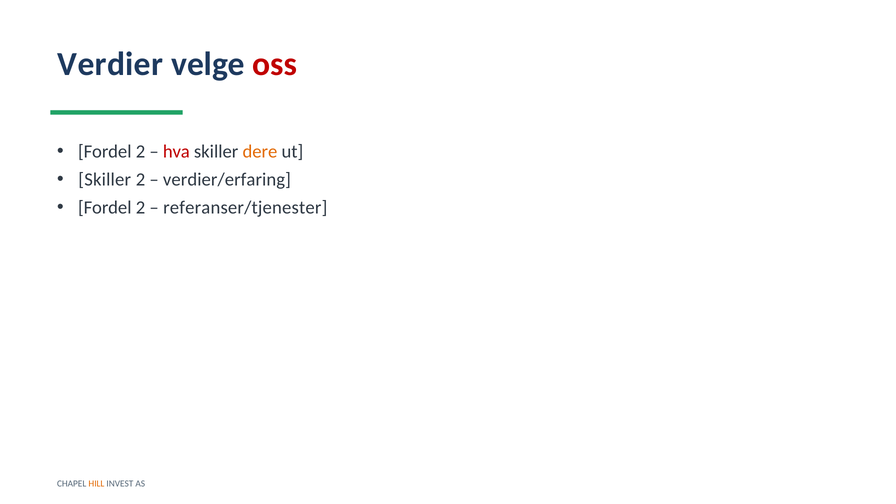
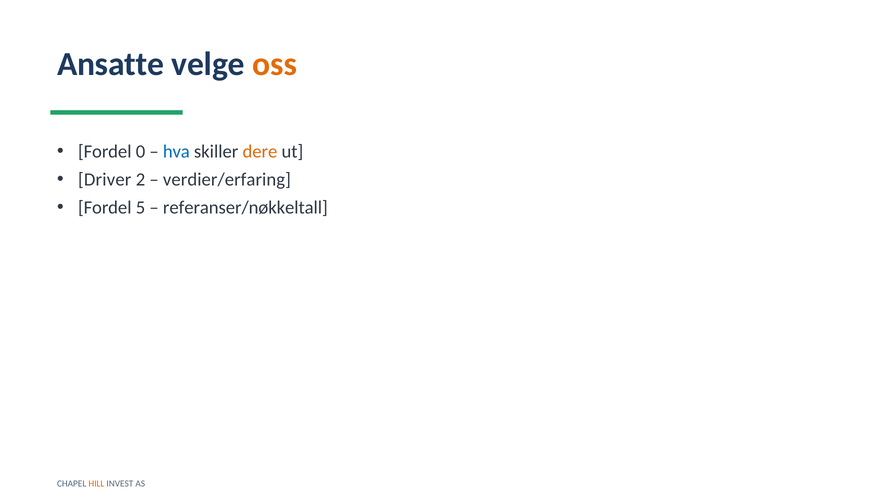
Verdier: Verdier -> Ansatte
oss colour: red -> orange
2 at (141, 152): 2 -> 0
hva colour: red -> blue
Skiller at (105, 180): Skiller -> Driver
2 at (141, 208): 2 -> 5
referanser/tjenester: referanser/tjenester -> referanser/nøkkeltall
